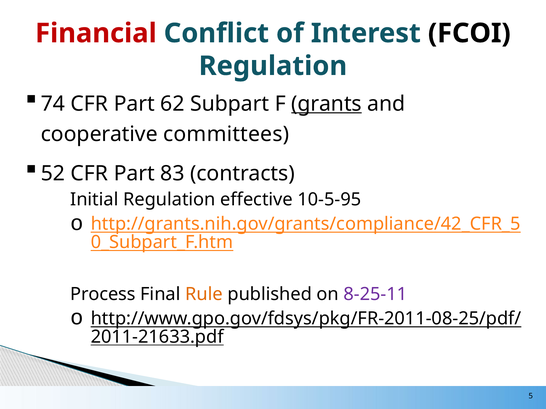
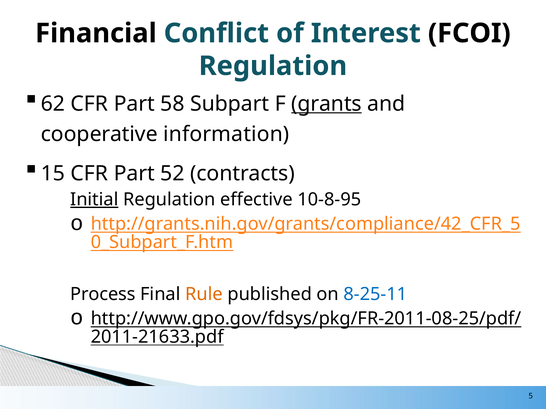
Financial colour: red -> black
74: 74 -> 62
62: 62 -> 58
committees: committees -> information
52: 52 -> 15
83: 83 -> 52
Initial underline: none -> present
10-5-95: 10-5-95 -> 10-8-95
8-25-11 colour: purple -> blue
